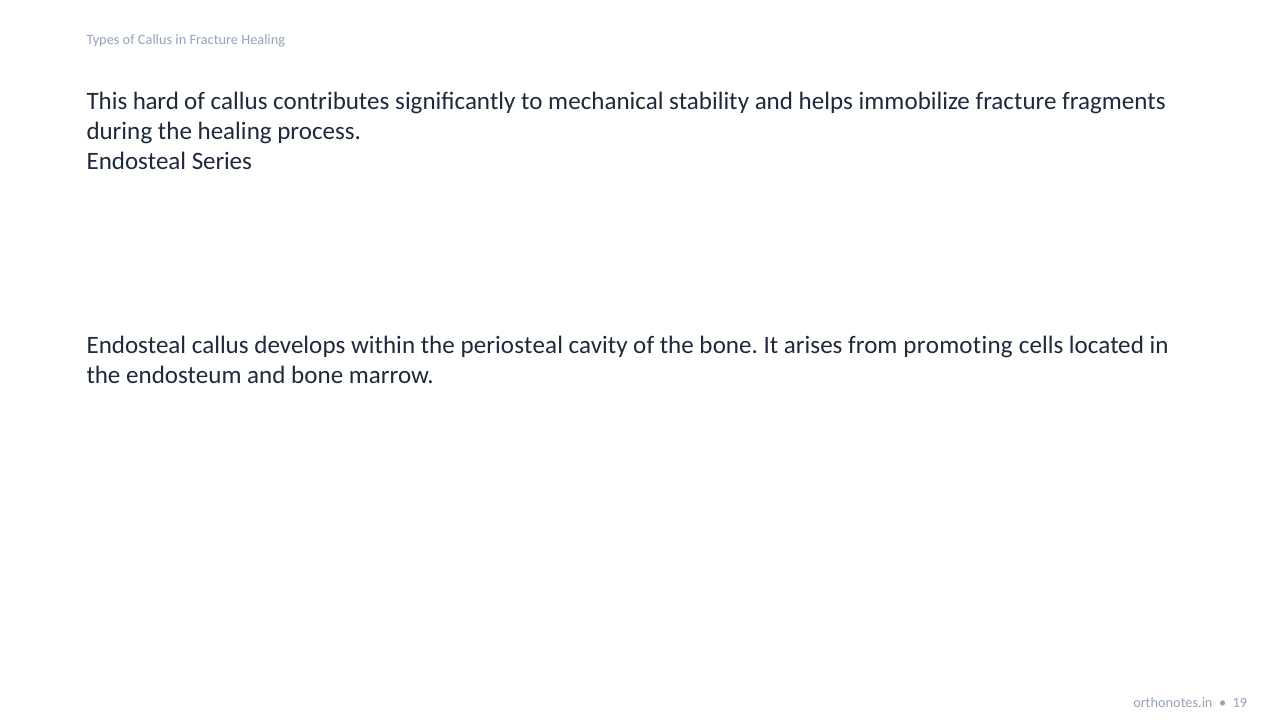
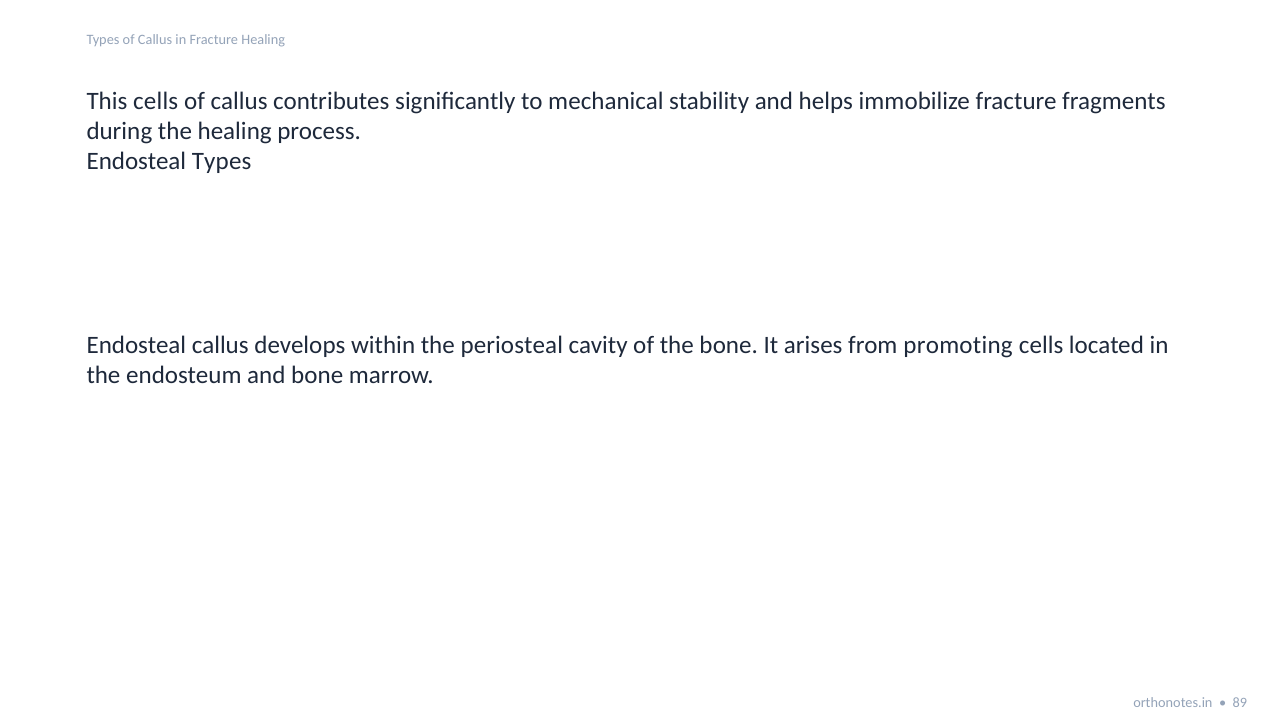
This hard: hard -> cells
Endosteal Series: Series -> Types
19: 19 -> 89
